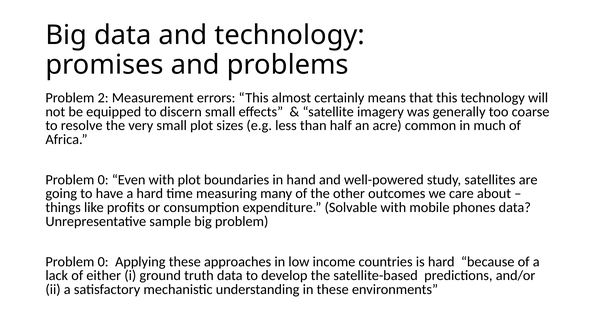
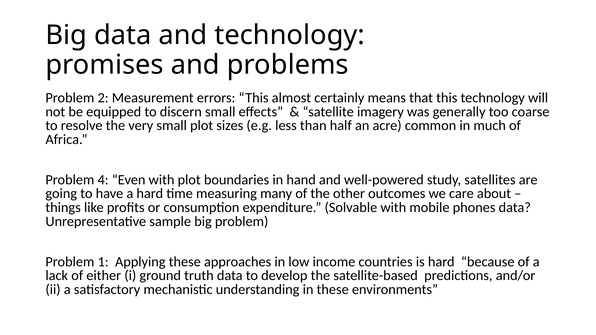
0 at (103, 180): 0 -> 4
0 at (103, 262): 0 -> 1
